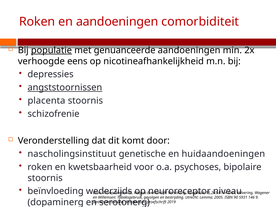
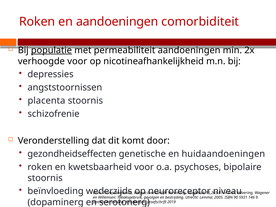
genuanceerde: genuanceerde -> permeabiliteit
verhoogde eens: eens -> voor
angststoornissen underline: present -> none
nascholingsinstituut: nascholingsinstituut -> gezondheidseffecten
